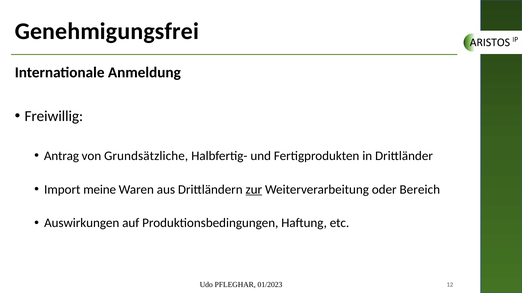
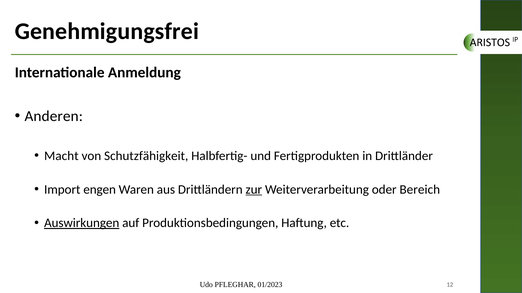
Freiwillig: Freiwillig -> Anderen
Antrag: Antrag -> Macht
Grundsätzliche: Grundsätzliche -> Schutzfähigkeit
meine: meine -> engen
Auswirkungen underline: none -> present
